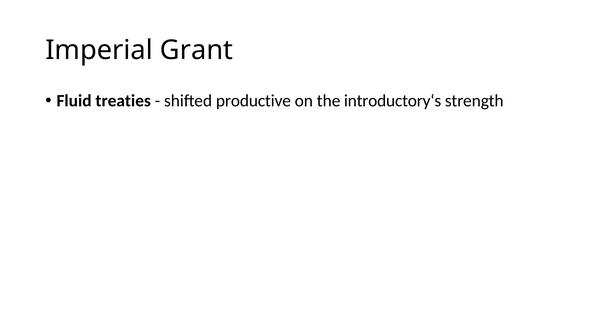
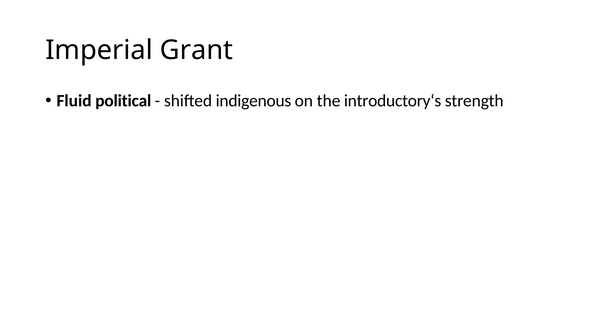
treaties: treaties -> political
productive: productive -> indigenous
